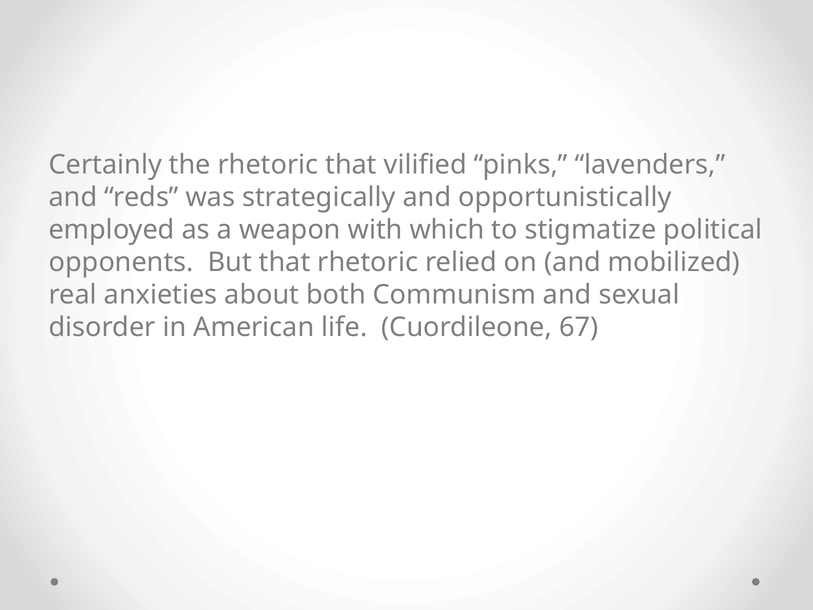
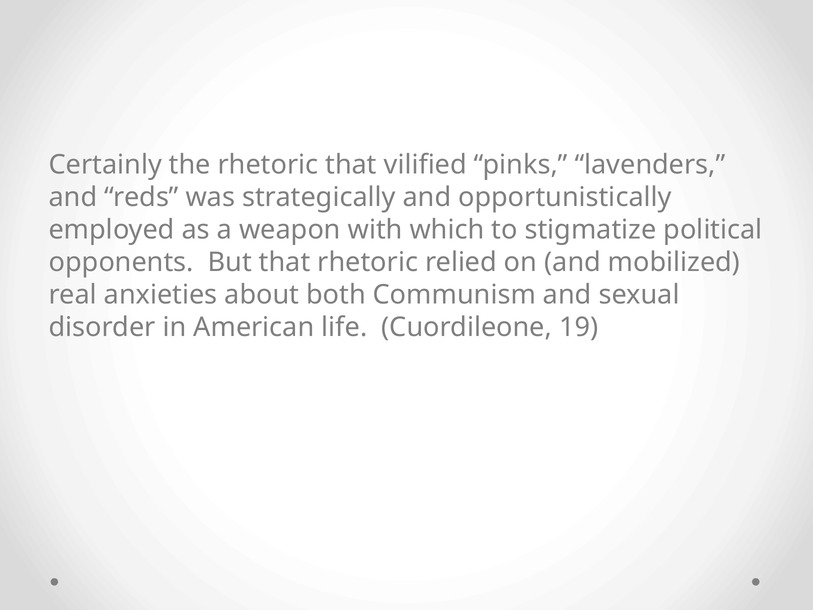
67: 67 -> 19
